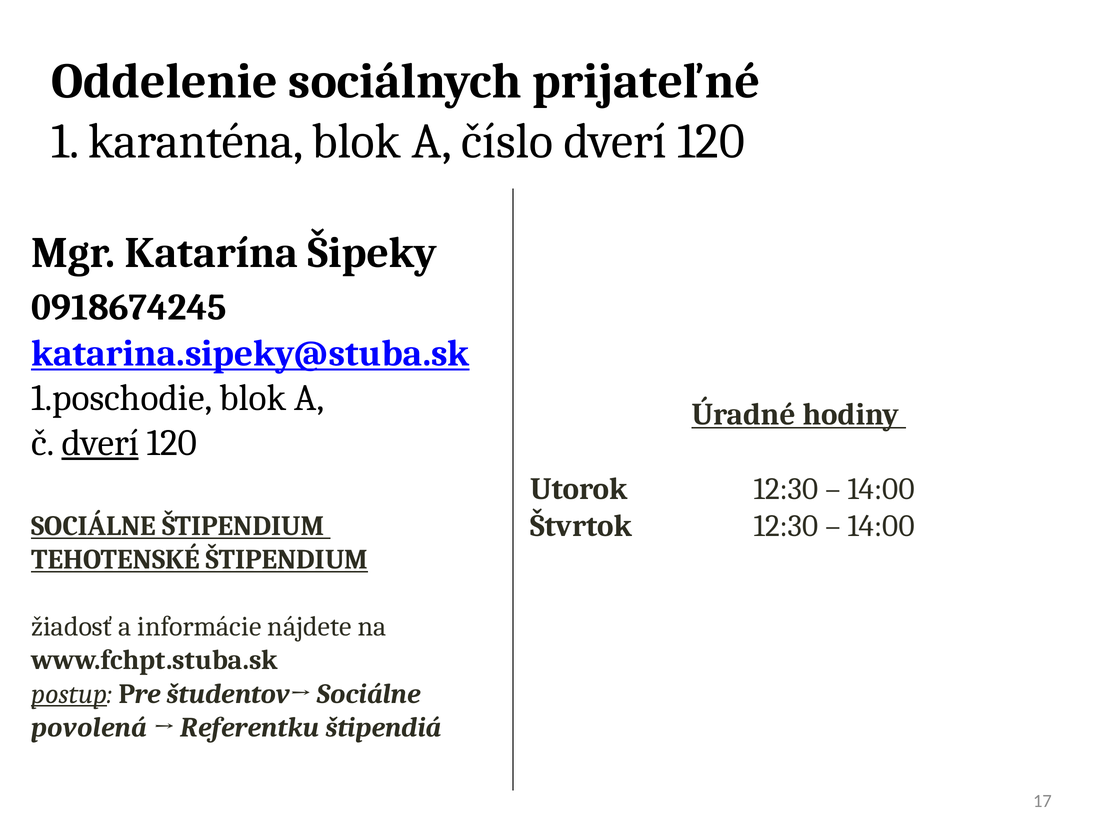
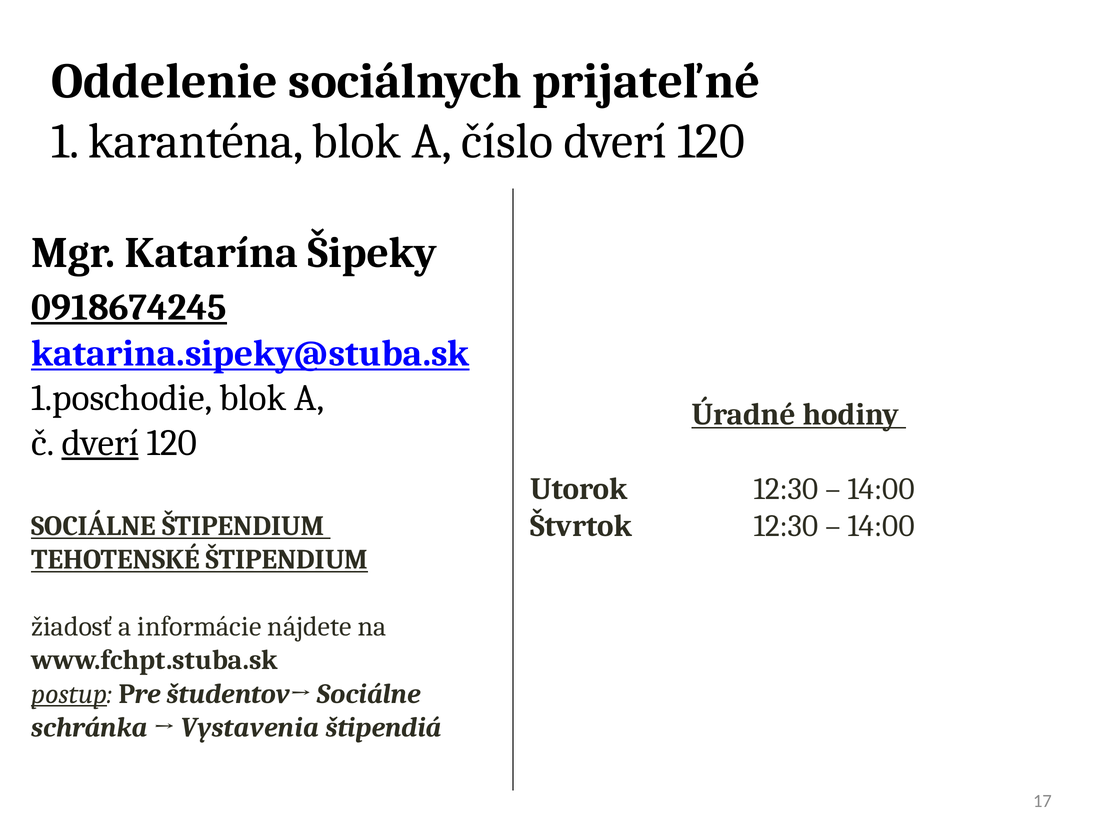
0918674245 underline: none -> present
povolená: povolená -> schránka
Referentku: Referentku -> Vystavenia
